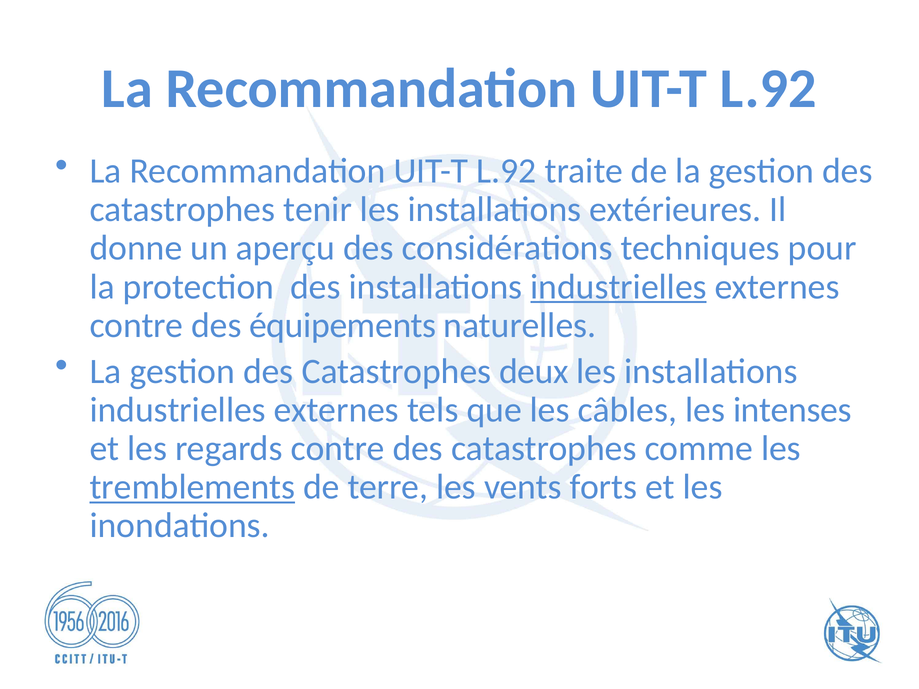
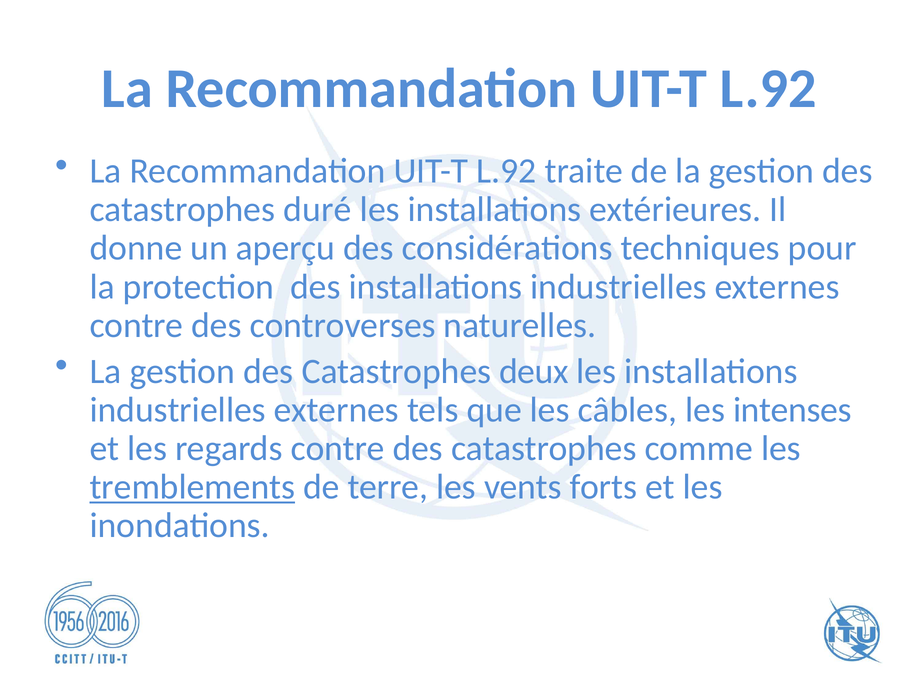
tenir: tenir -> duré
industrielles at (619, 287) underline: present -> none
équipements: équipements -> controverses
